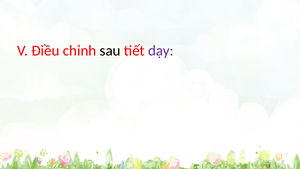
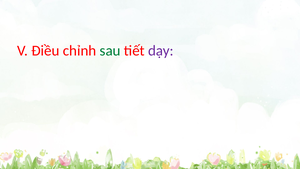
sau colour: black -> green
